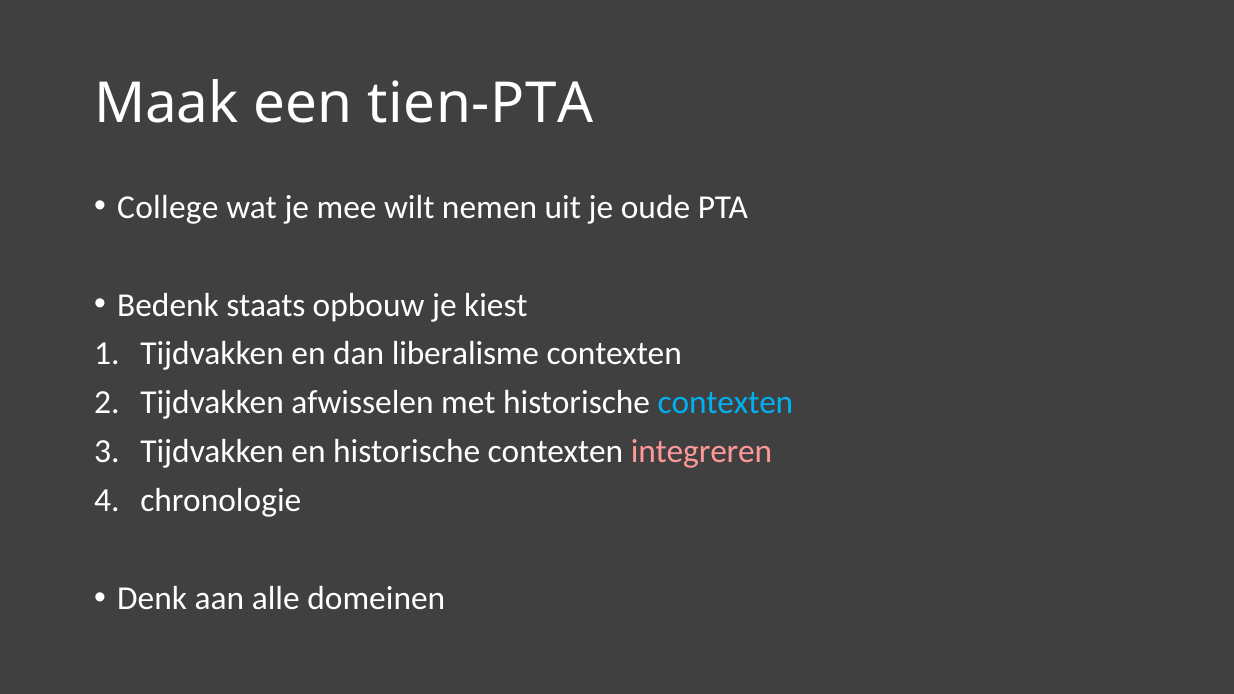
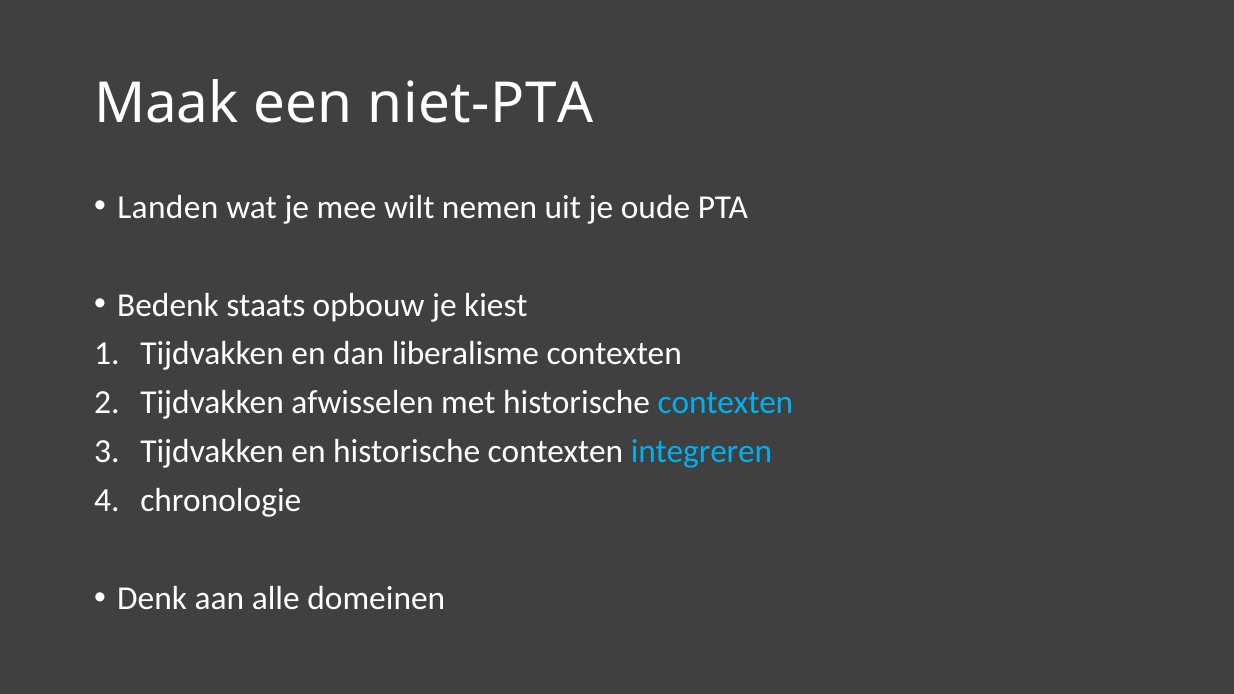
tien-PTA: tien-PTA -> niet-PTA
College: College -> Landen
integreren colour: pink -> light blue
